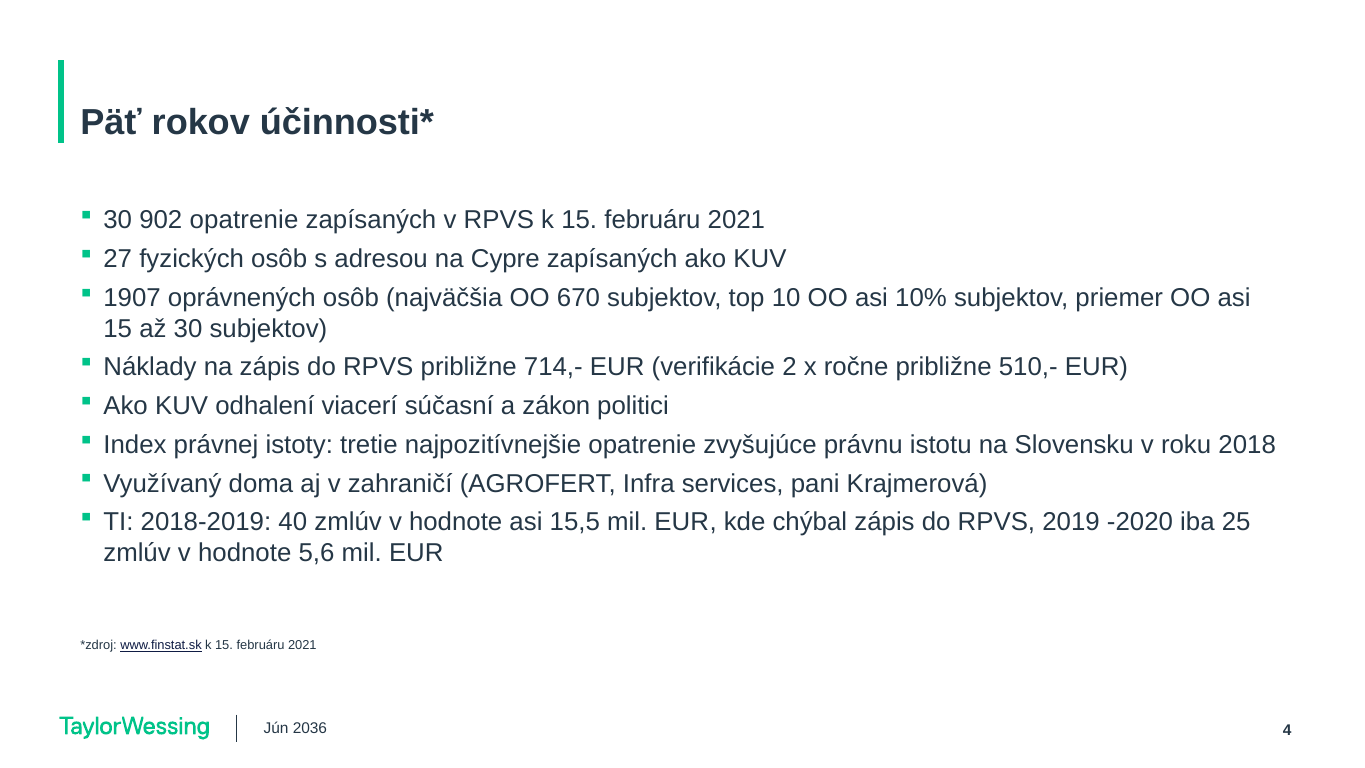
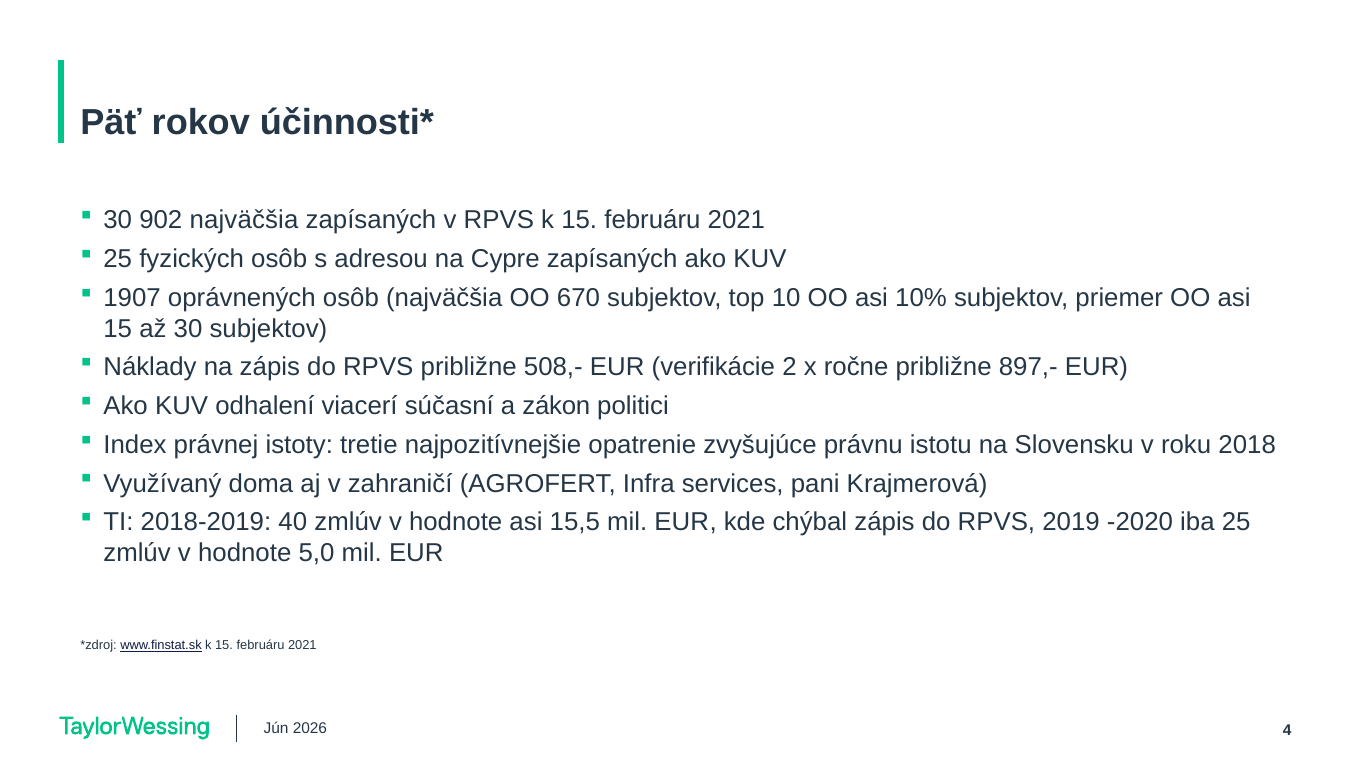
902 opatrenie: opatrenie -> najväčšia
27 at (118, 259): 27 -> 25
714,-: 714,- -> 508,-
510,-: 510,- -> 897,-
5,6: 5,6 -> 5,0
2036: 2036 -> 2026
